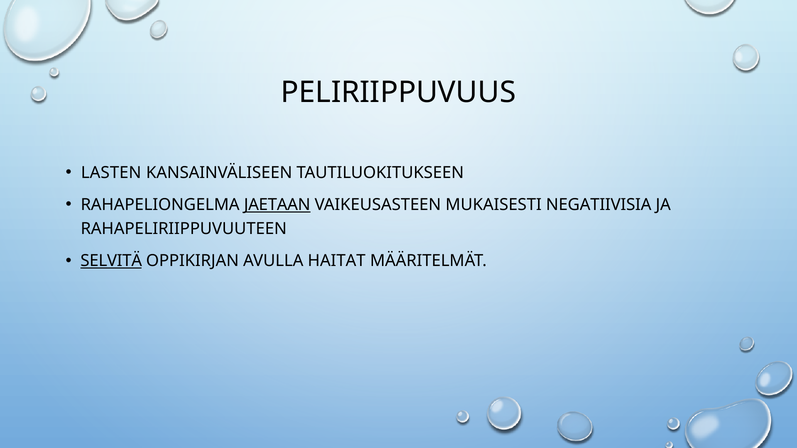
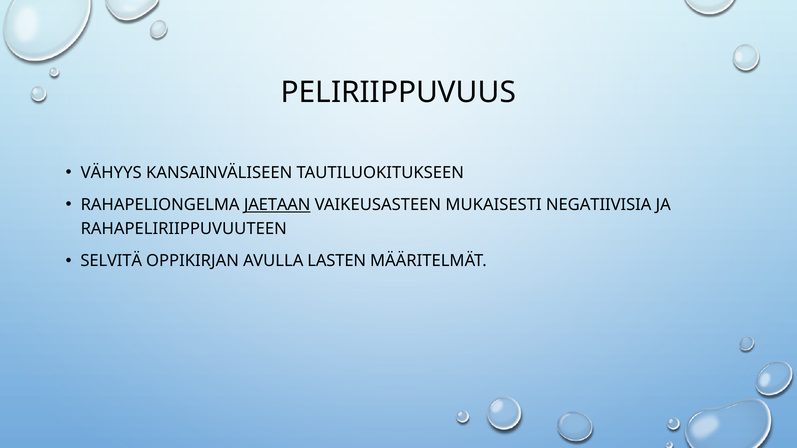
LASTEN: LASTEN -> VÄHYYS
SELVITÄ underline: present -> none
HAITAT: HAITAT -> LASTEN
